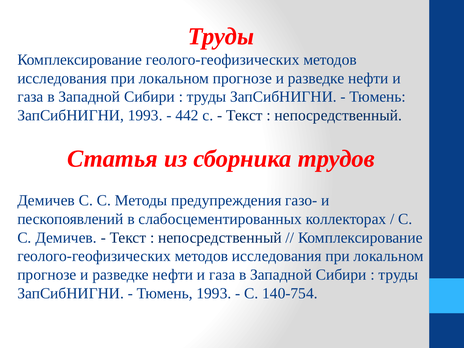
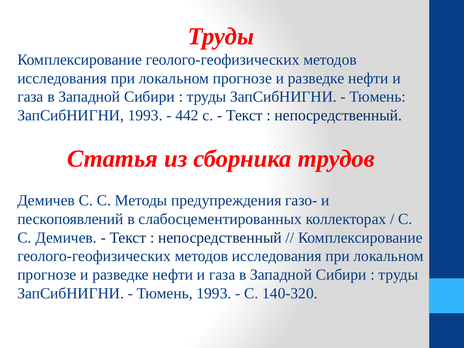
140-754: 140-754 -> 140-320
